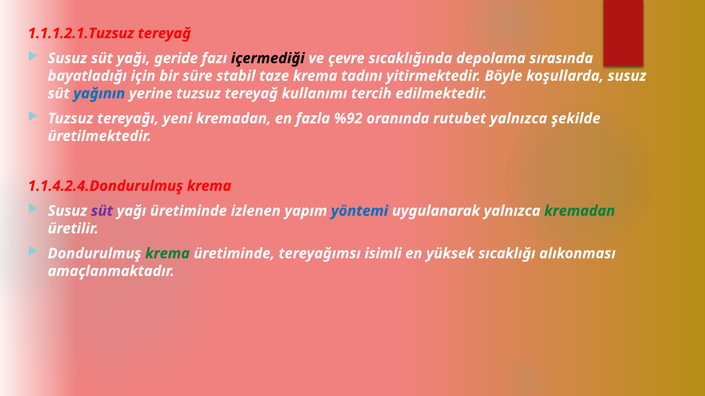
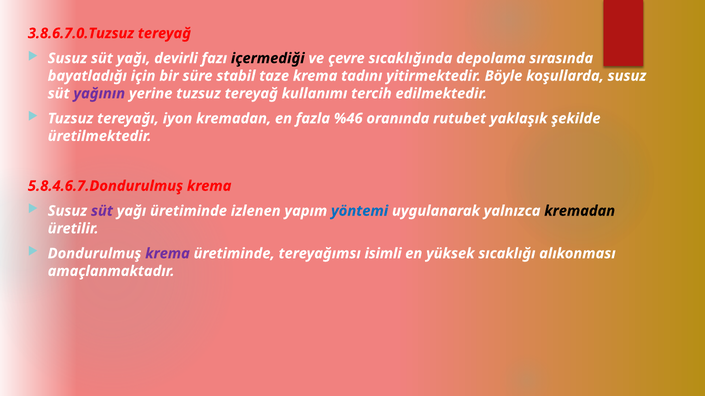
1.1.1.2.1.Tuzsuz: 1.1.1.2.1.Tuzsuz -> 3.8.6.7.0.Tuzsuz
geride: geride -> devirli
yağının colour: blue -> purple
yeni: yeni -> iyon
%92: %92 -> %46
rutubet yalnızca: yalnızca -> yaklaşık
1.1.4.2.4.Dondurulmuş: 1.1.4.2.4.Dondurulmuş -> 5.8.4.6.7.Dondurulmuş
kremadan at (580, 211) colour: green -> black
krema at (168, 254) colour: green -> purple
